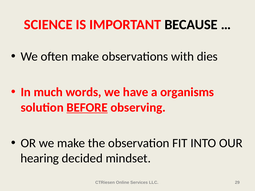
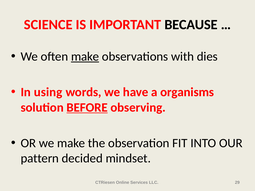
make at (85, 57) underline: none -> present
much: much -> using
hearing: hearing -> pattern
